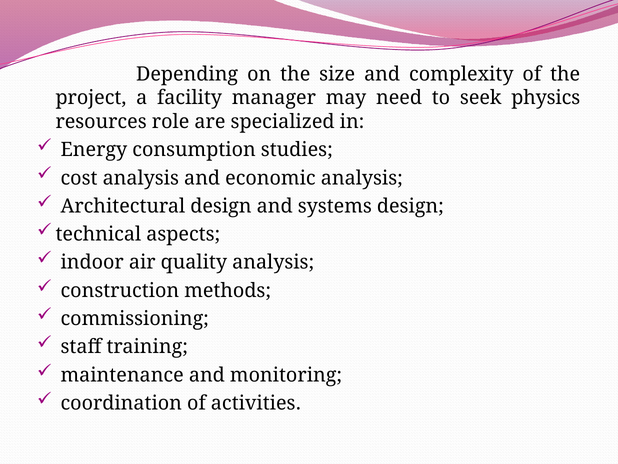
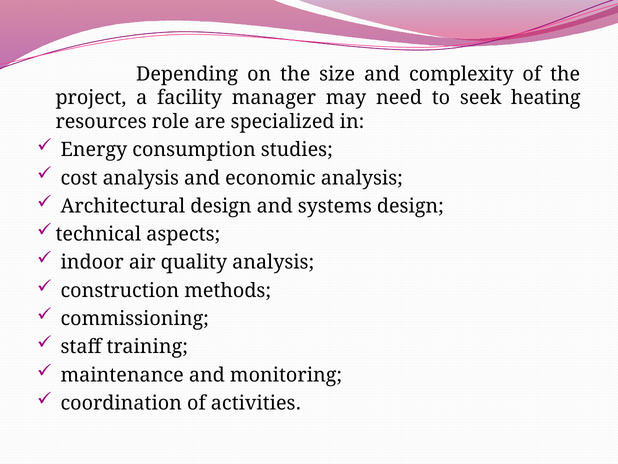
physics: physics -> heating
